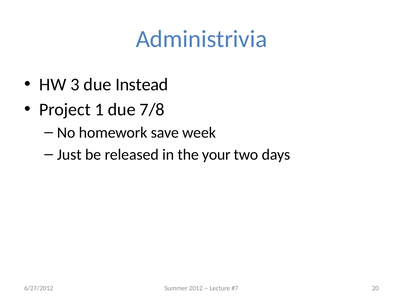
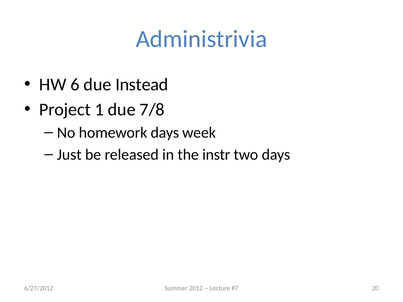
3: 3 -> 6
homework save: save -> days
your: your -> instr
